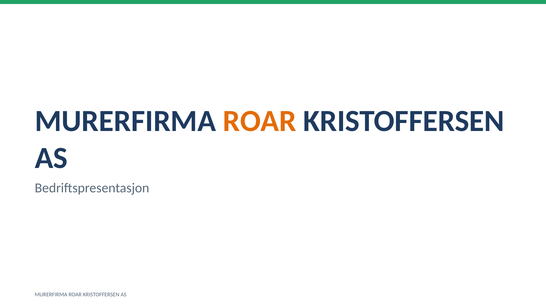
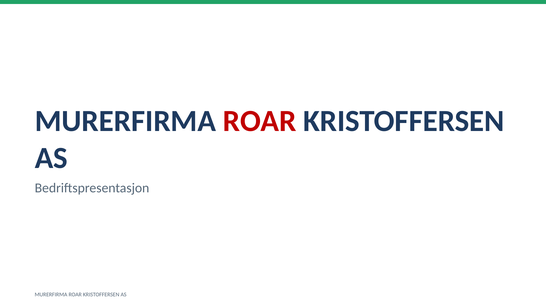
ROAR at (260, 121) colour: orange -> red
